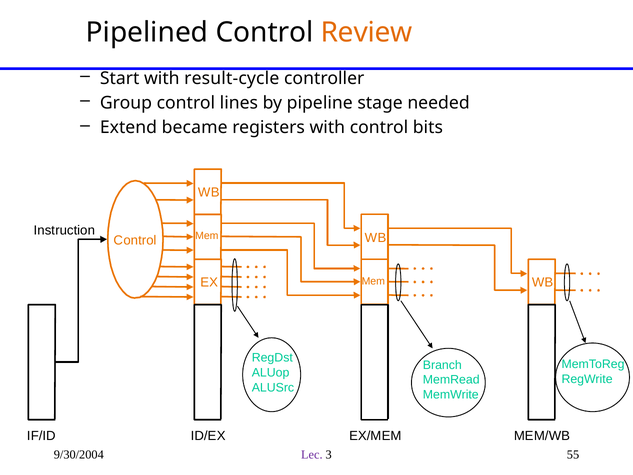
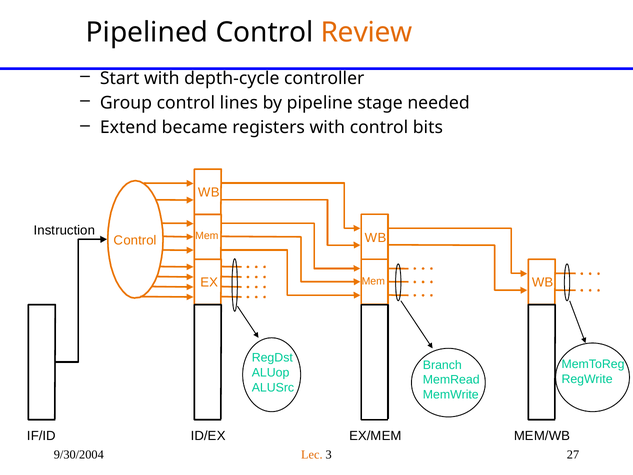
result-cycle: result-cycle -> depth-cycle
Lec colour: purple -> orange
55: 55 -> 27
